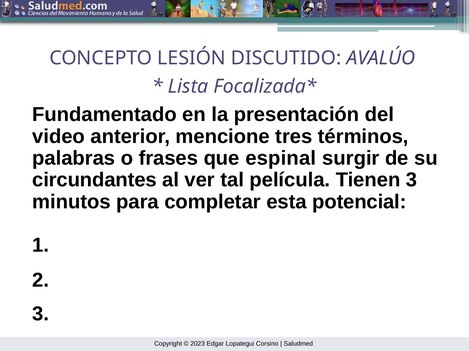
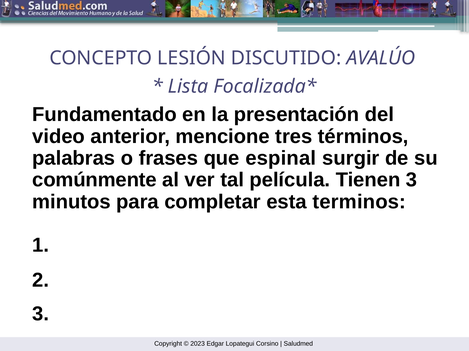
circundantes: circundantes -> comúnmente
potencial: potencial -> terminos
